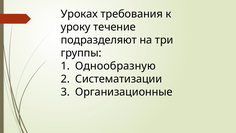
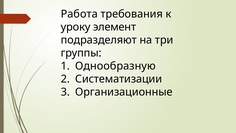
Уроках: Уроках -> Работа
течение: течение -> элемент
